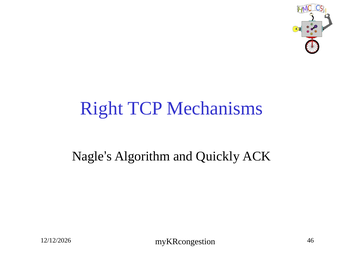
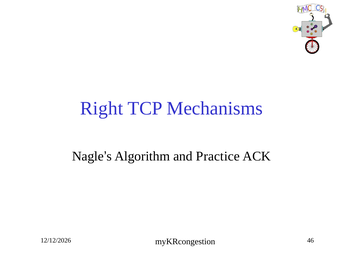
Quickly: Quickly -> Practice
